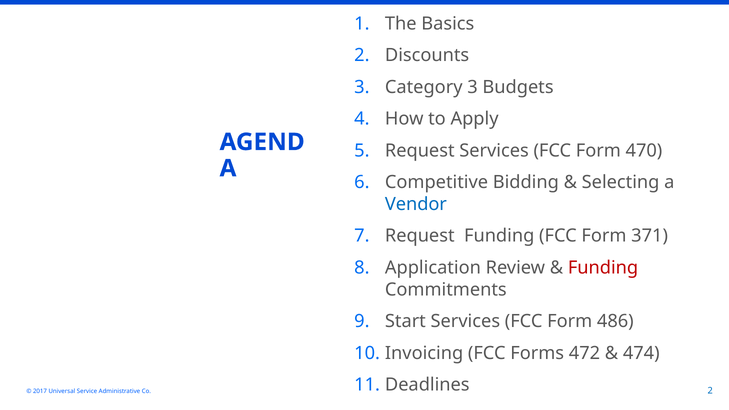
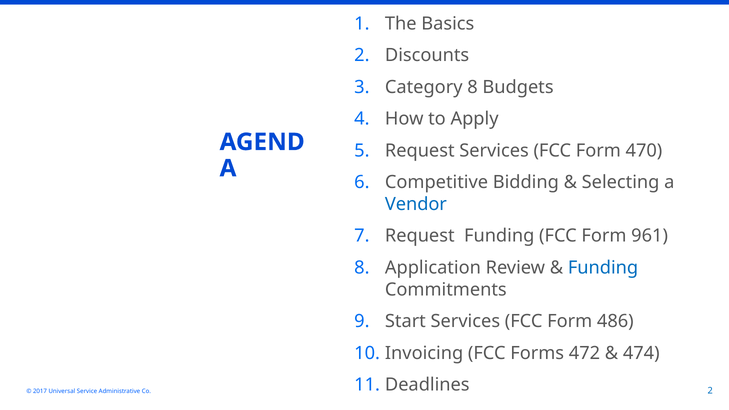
Category 3: 3 -> 8
371: 371 -> 961
Funding at (603, 268) colour: red -> blue
